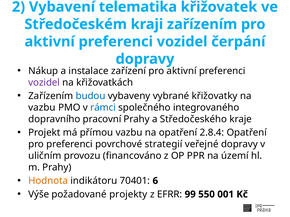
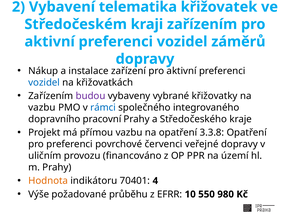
čerpání: čerpání -> záměrů
vozidel at (44, 83) colour: purple -> blue
budou colour: blue -> purple
2.8.4: 2.8.4 -> 3.3.8
strategií: strategií -> červenci
6: 6 -> 4
projekty: projekty -> průběhu
99: 99 -> 10
001: 001 -> 980
